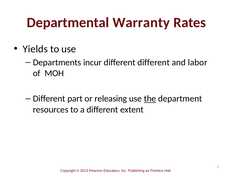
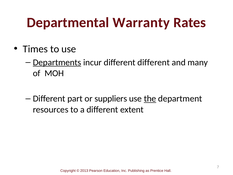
Yields: Yields -> Times
Departments underline: none -> present
labor: labor -> many
releasing: releasing -> suppliers
